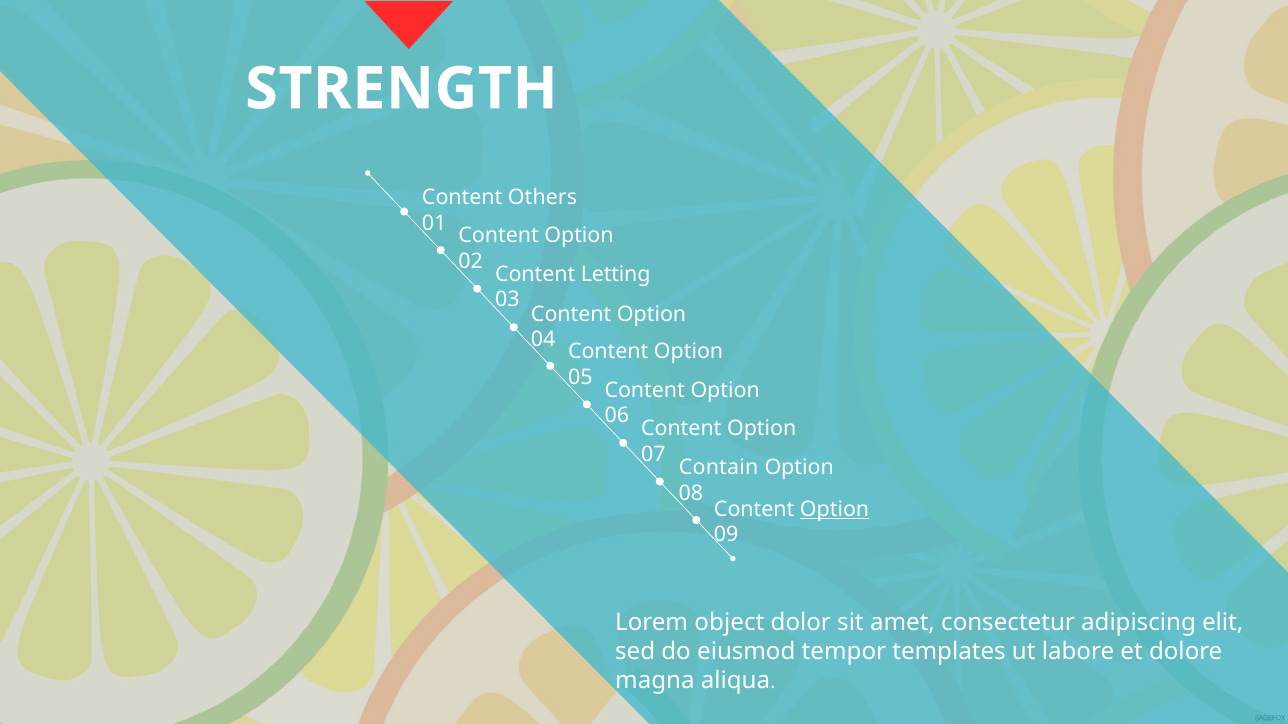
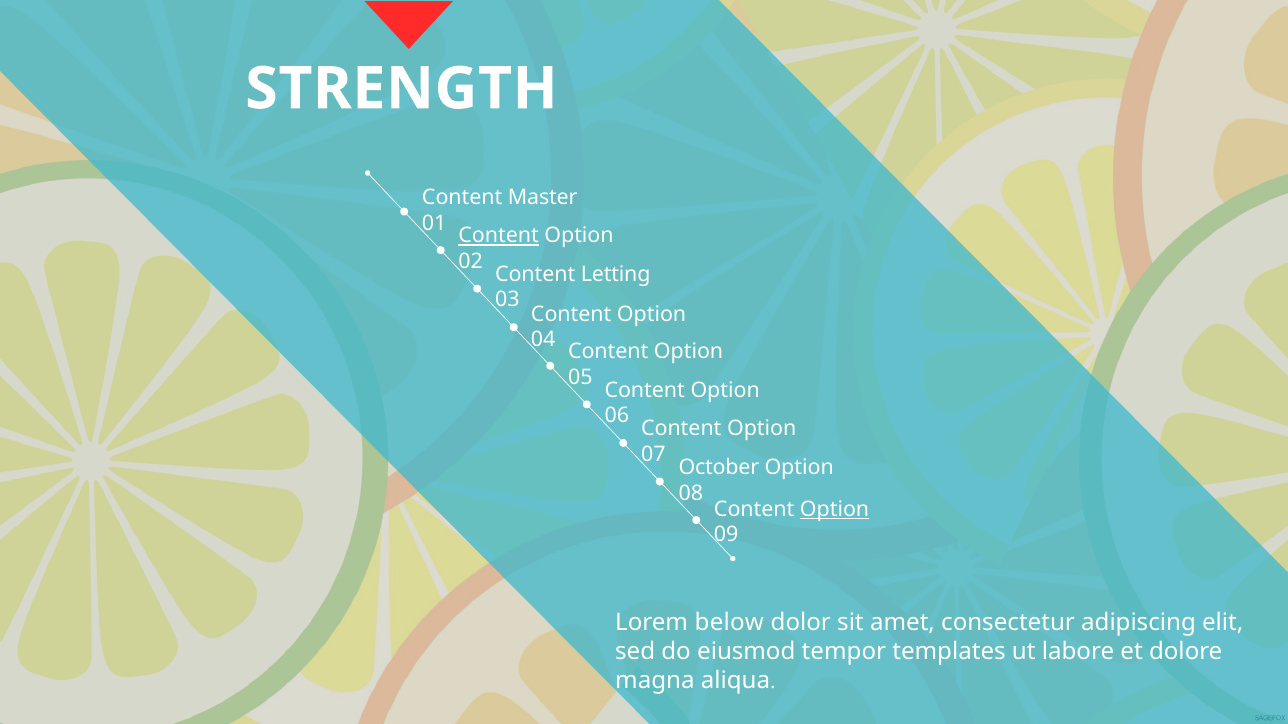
Others: Others -> Master
Content at (499, 236) underline: none -> present
Contain: Contain -> October
object: object -> below
